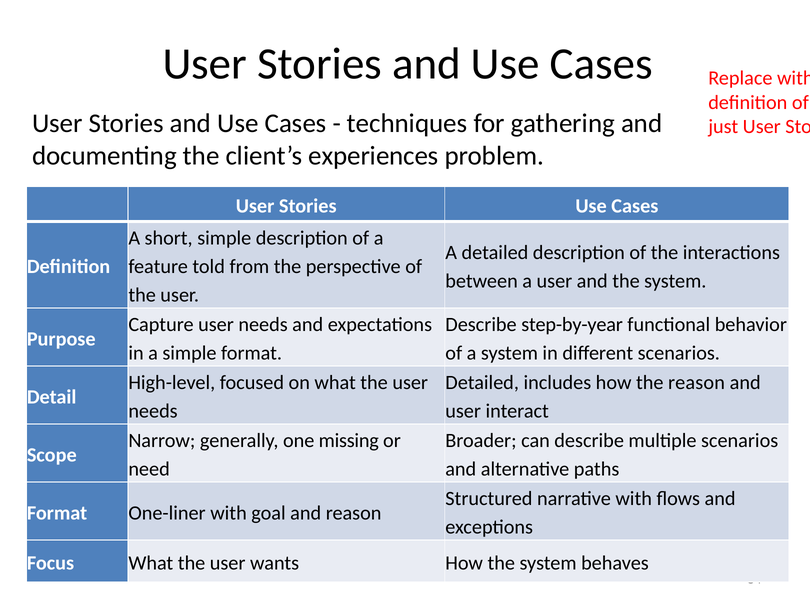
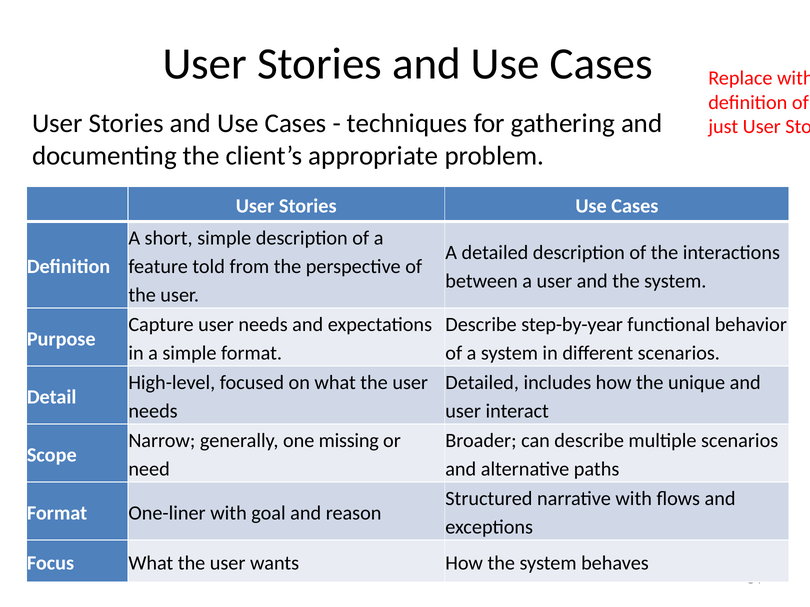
experiences: experiences -> appropriate
the reason: reason -> unique
